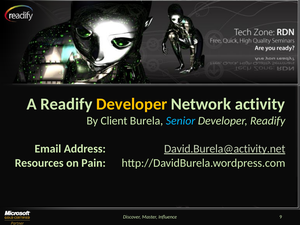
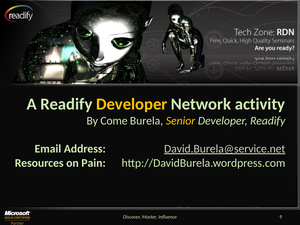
Client: Client -> Come
Senior colour: light blue -> yellow
David.Burela@activity.net: David.Burela@activity.net -> David.Burela@service.net
